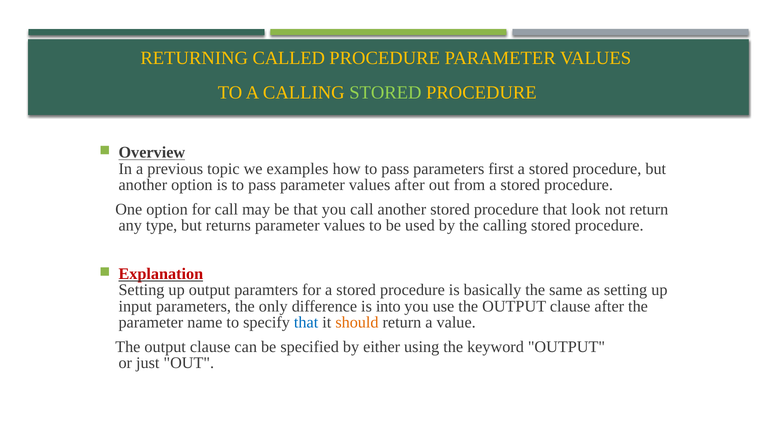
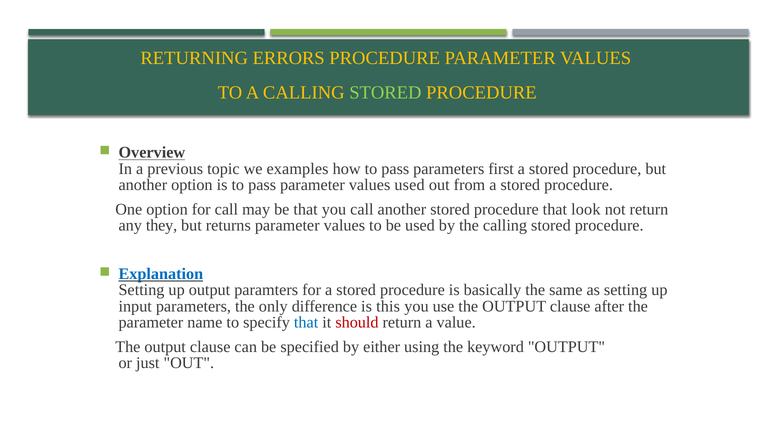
CALLED: CALLED -> ERRORS
values after: after -> used
type: type -> they
Explanation colour: red -> blue
into: into -> this
should colour: orange -> red
